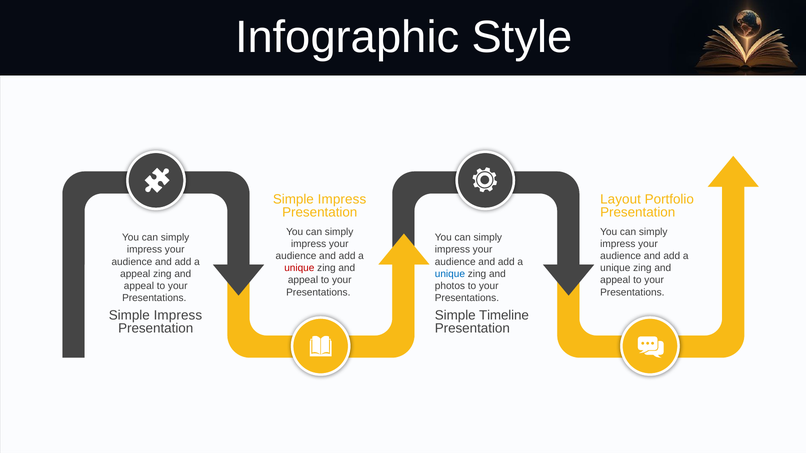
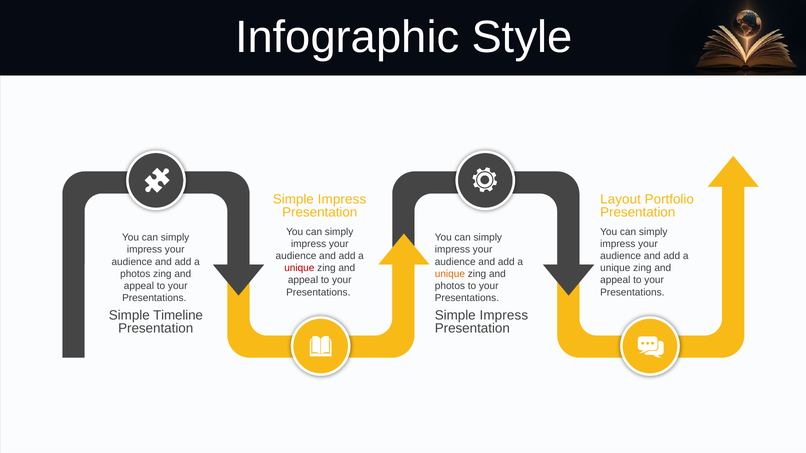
appeal at (135, 274): appeal -> photos
unique at (450, 274) colour: blue -> orange
Impress at (178, 316): Impress -> Timeline
Timeline at (504, 316): Timeline -> Impress
